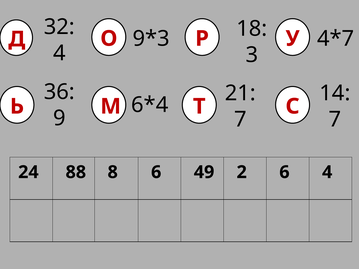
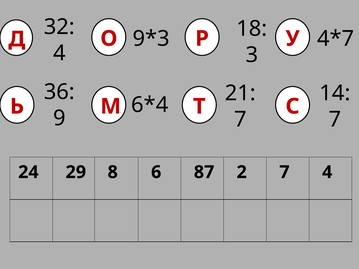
88: 88 -> 29
49: 49 -> 87
2 6: 6 -> 7
